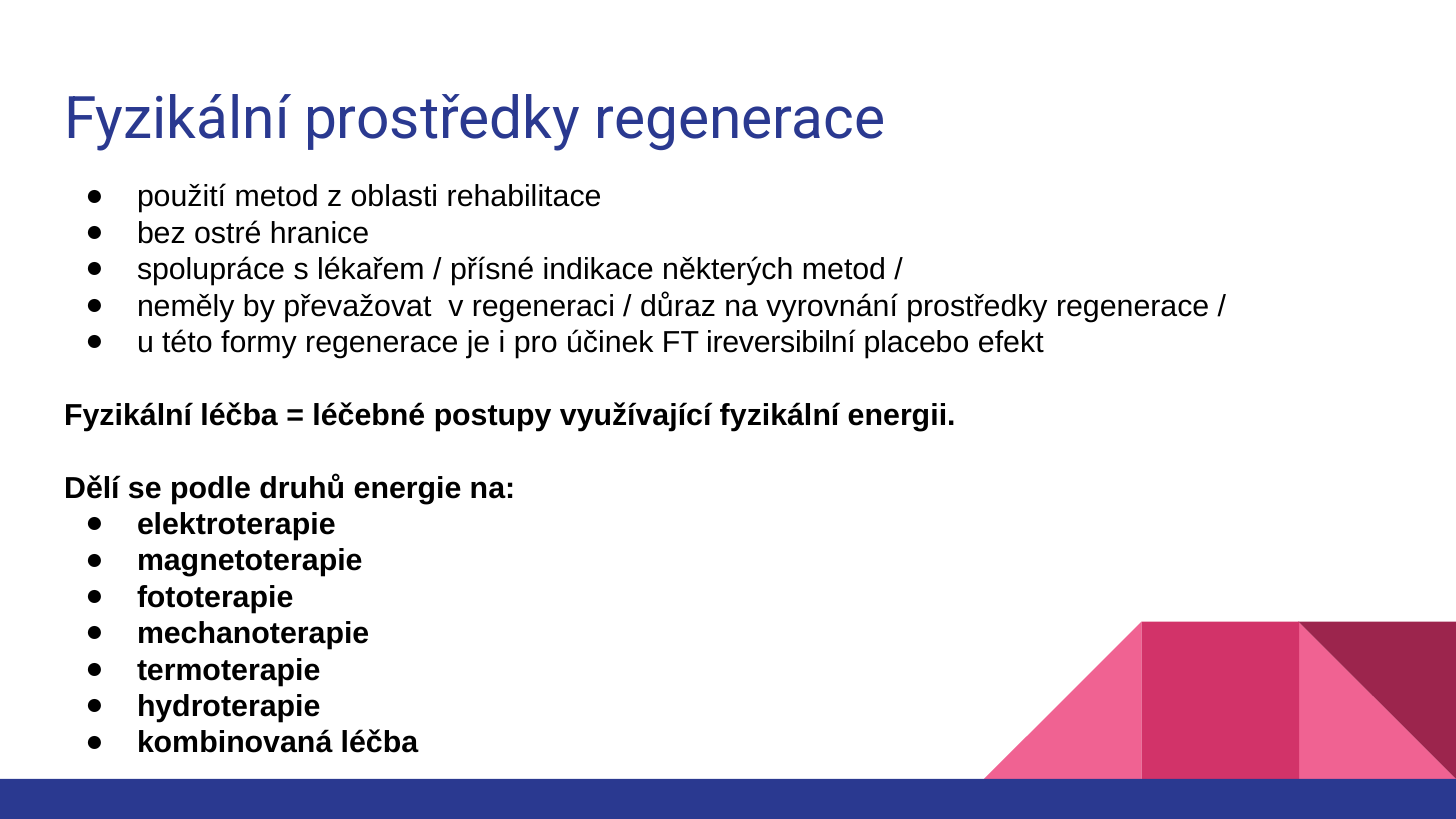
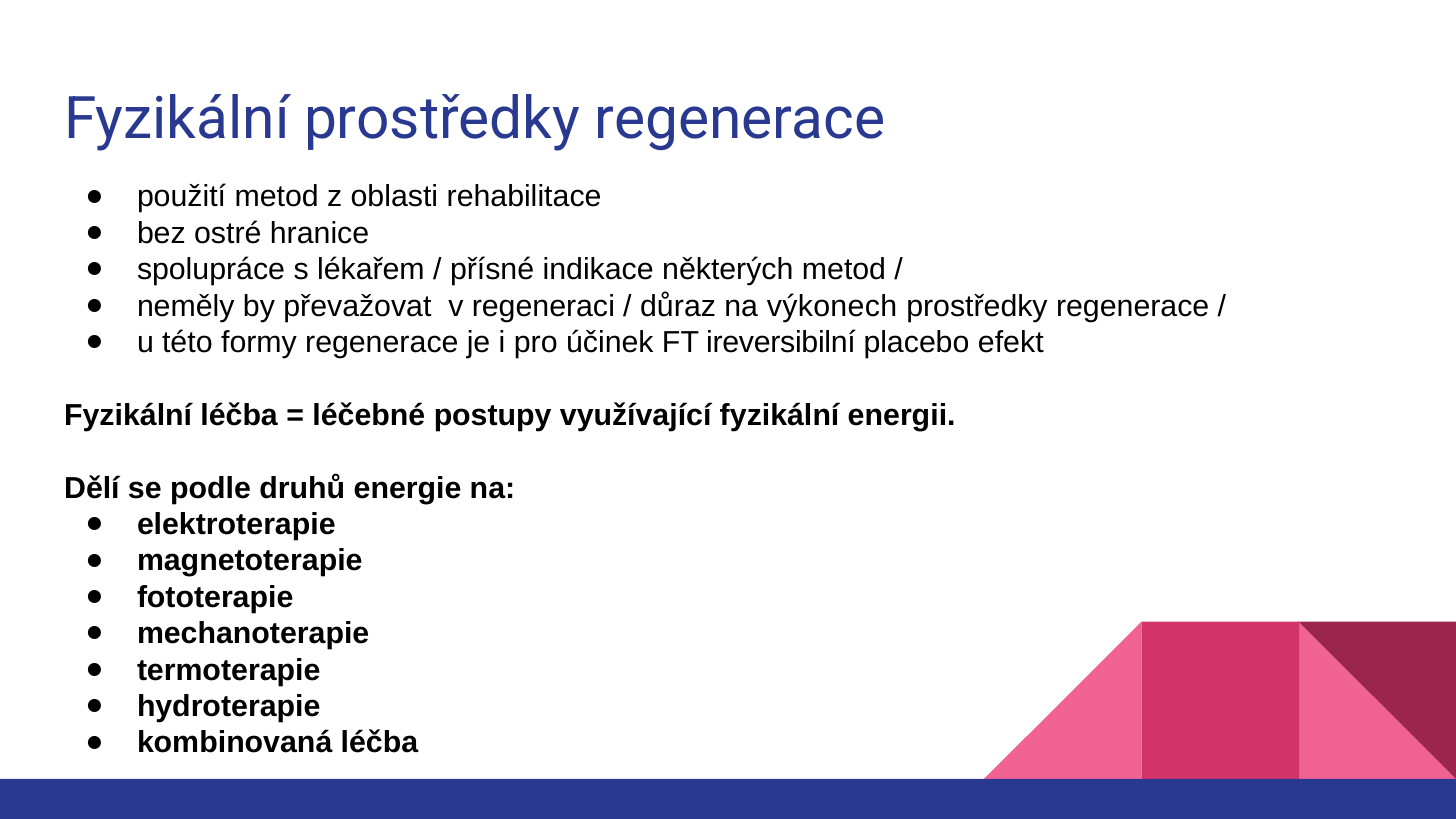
vyrovnání: vyrovnání -> výkonech
